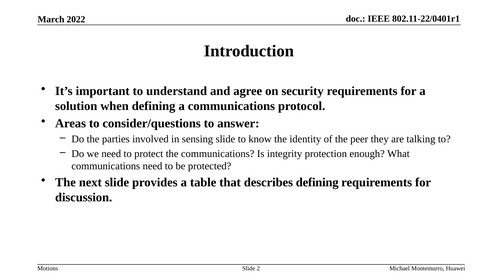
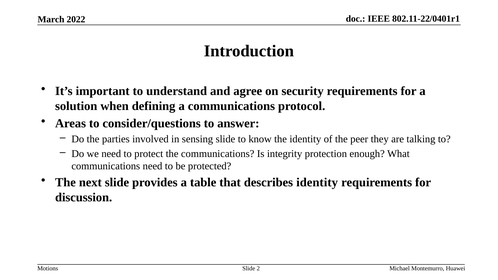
describes defining: defining -> identity
